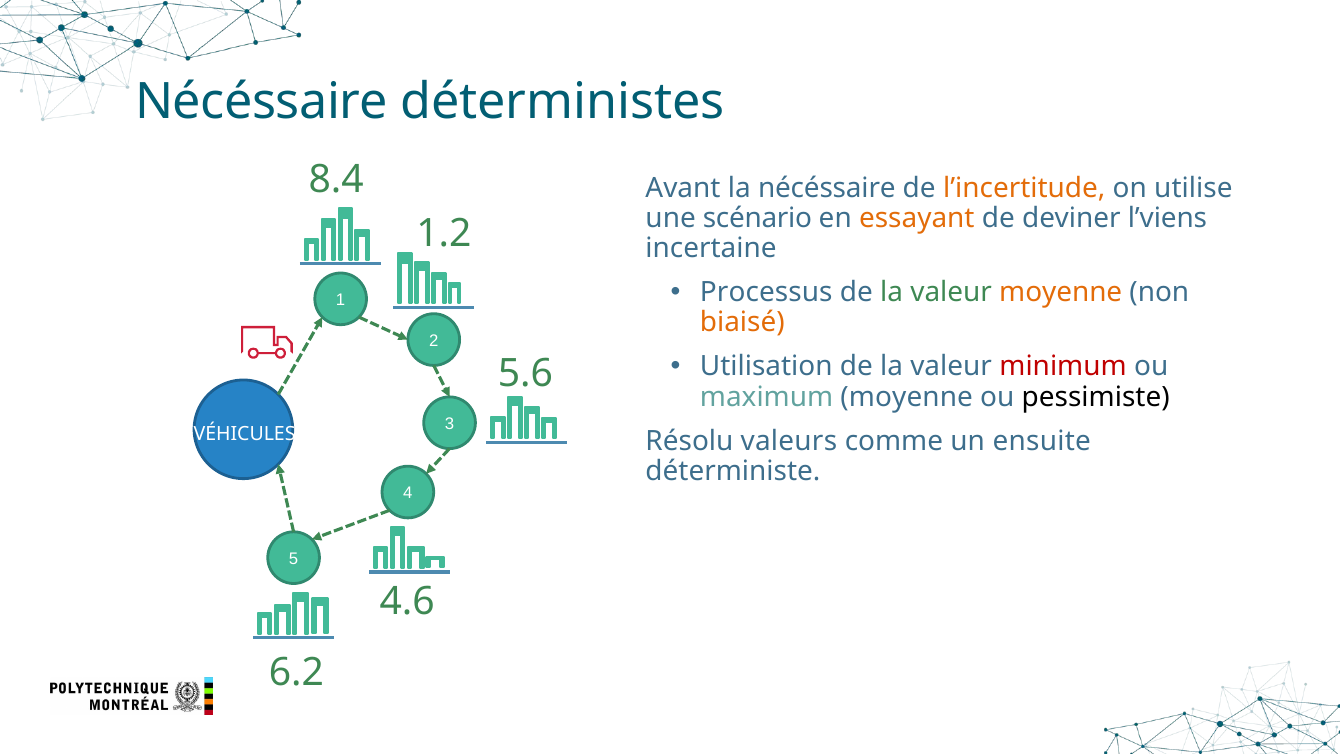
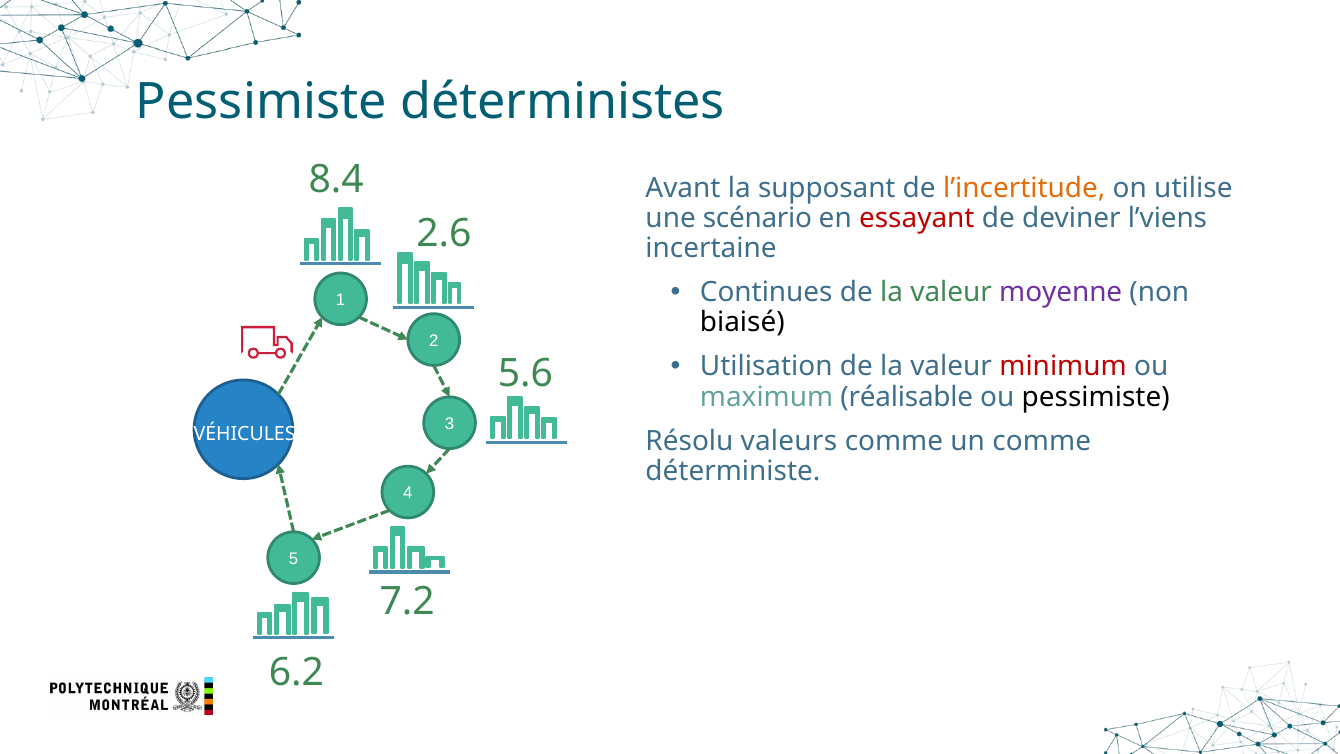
Nécéssaire at (262, 102): Nécéssaire -> Pessimiste
la nécéssaire: nécéssaire -> supposant
essayant colour: orange -> red
1.2: 1.2 -> 2.6
Processus: Processus -> Continues
moyenne at (1061, 292) colour: orange -> purple
biaisé colour: orange -> black
maximum moyenne: moyenne -> réalisable
un ensuite: ensuite -> comme
4.6: 4.6 -> 7.2
